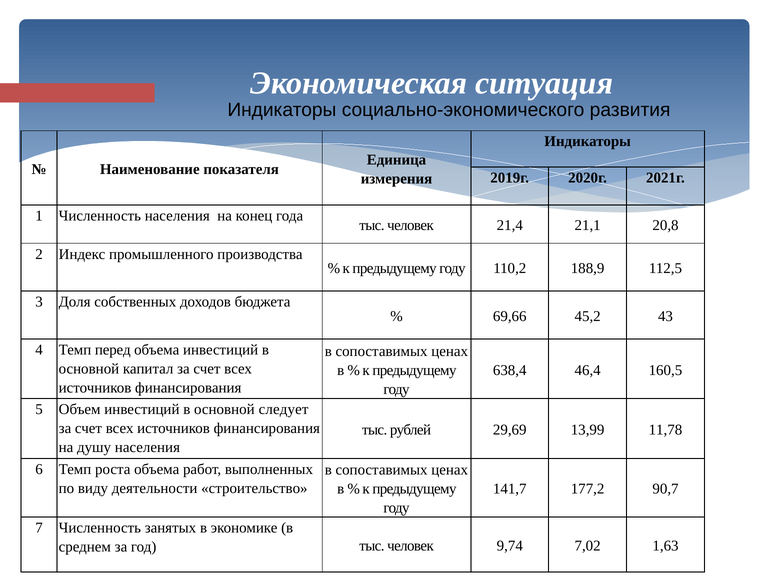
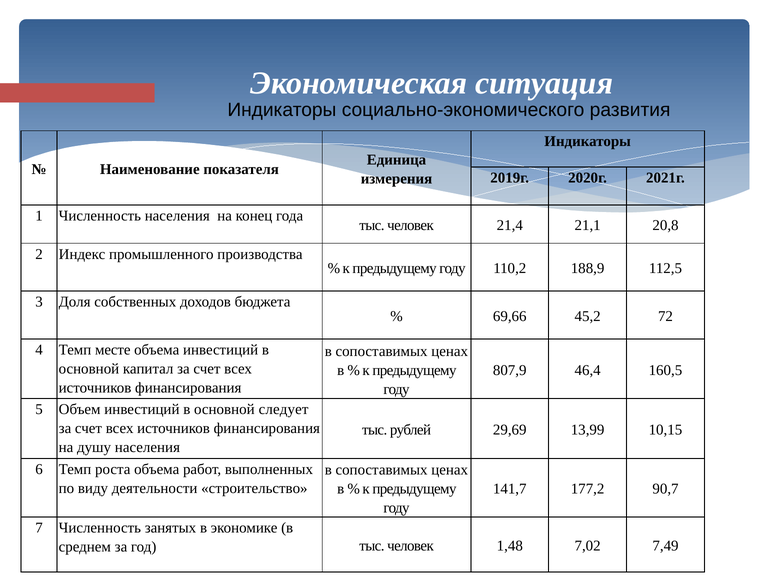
43: 43 -> 72
перед: перед -> месте
638,4: 638,4 -> 807,9
11,78: 11,78 -> 10,15
9,74: 9,74 -> 1,48
1,63: 1,63 -> 7,49
